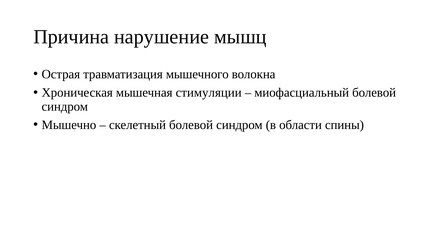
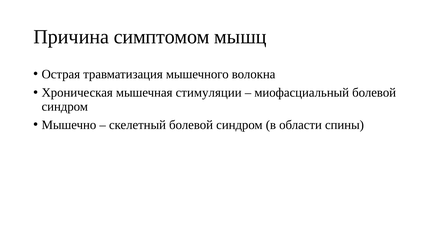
нарушение: нарушение -> симптомом
